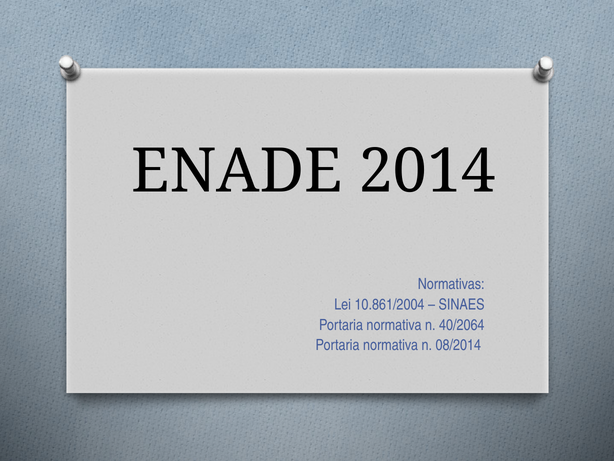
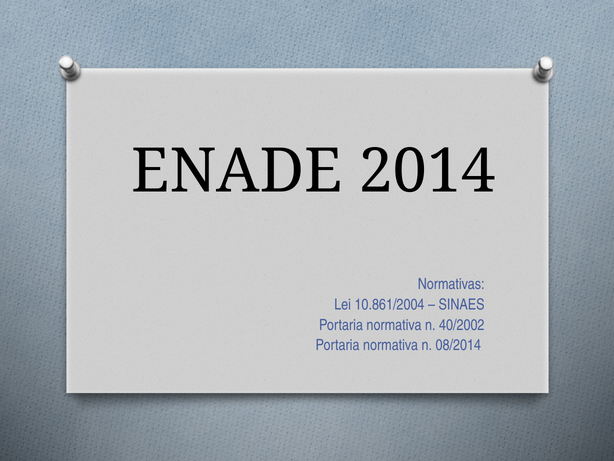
40/2064: 40/2064 -> 40/2002
